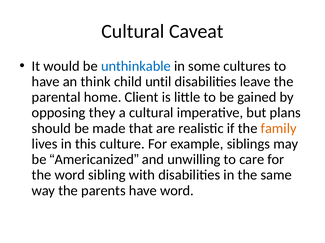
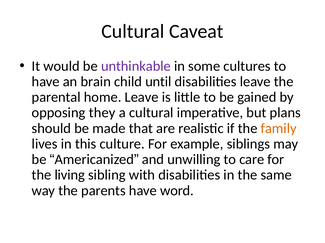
unthinkable colour: blue -> purple
think: think -> brain
home Client: Client -> Leave
the word: word -> living
